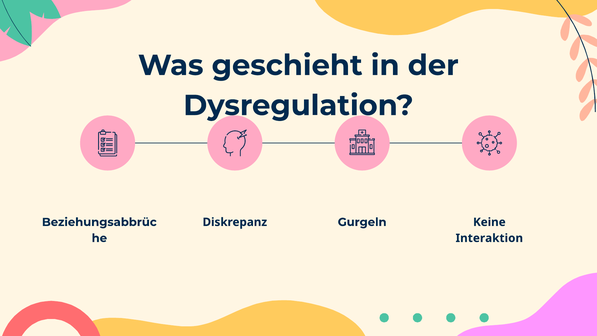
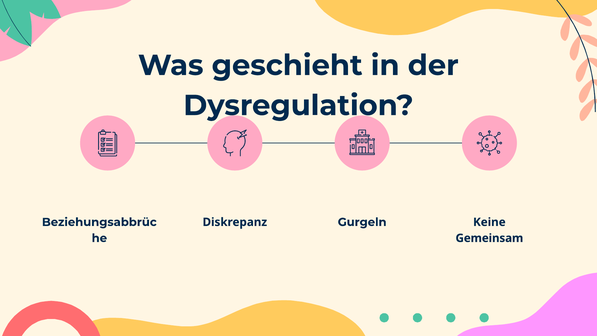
Interaktion: Interaktion -> Gemeinsam
